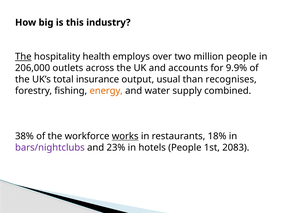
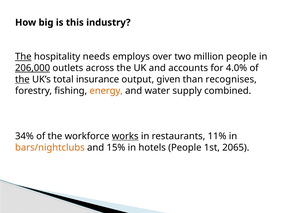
health: health -> needs
206,000 underline: none -> present
9.9%: 9.9% -> 4.0%
the at (22, 79) underline: none -> present
usual: usual -> given
38%: 38% -> 34%
18%: 18% -> 11%
bars/nightclubs colour: purple -> orange
23%: 23% -> 15%
2083: 2083 -> 2065
